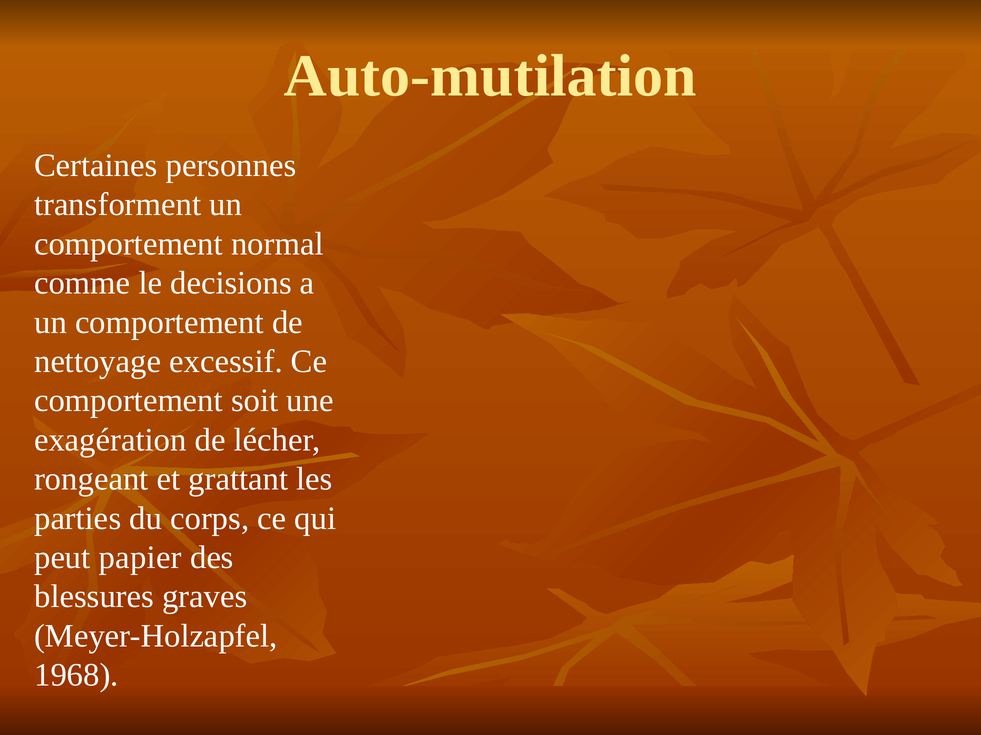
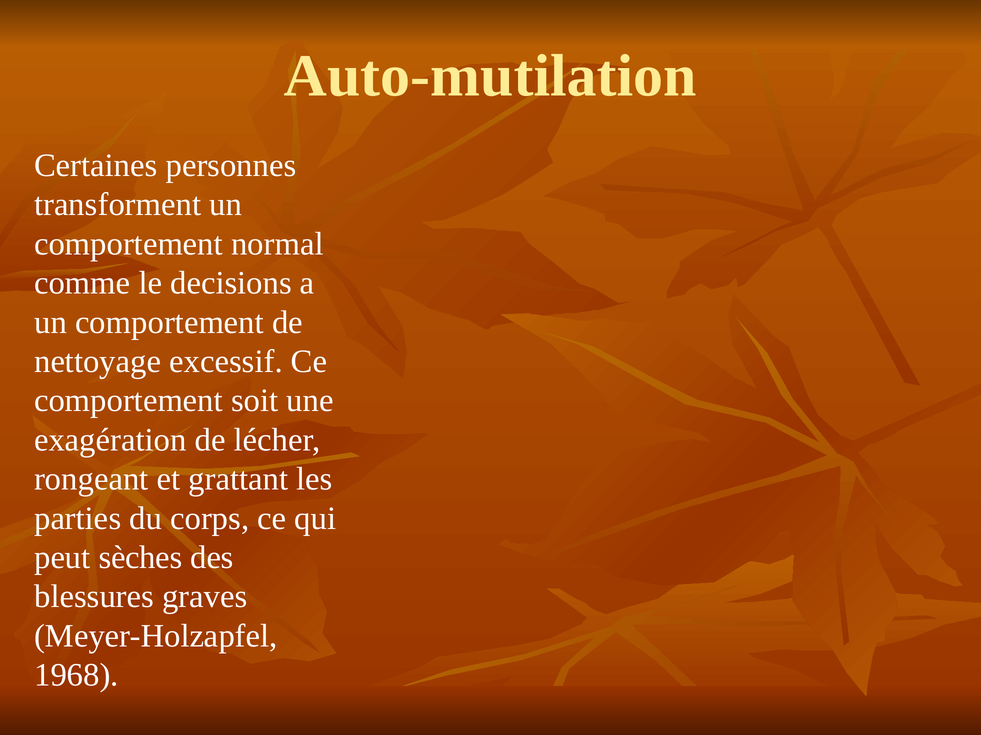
papier: papier -> sèches
